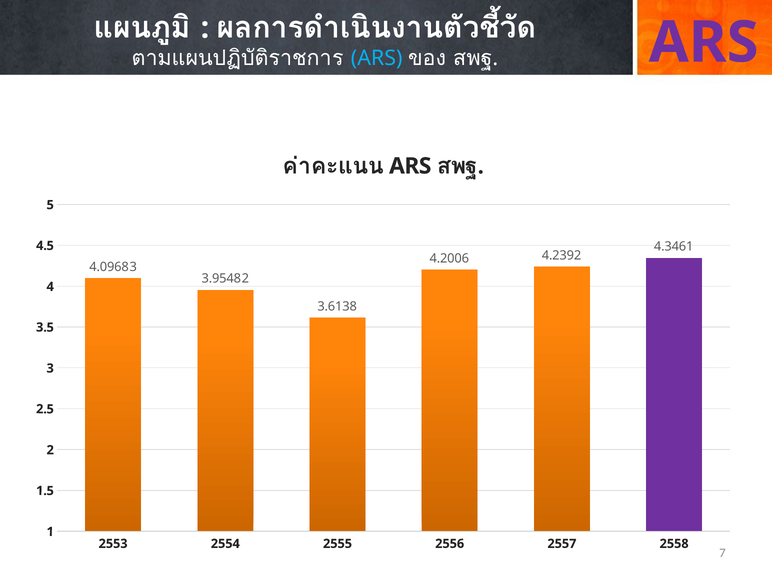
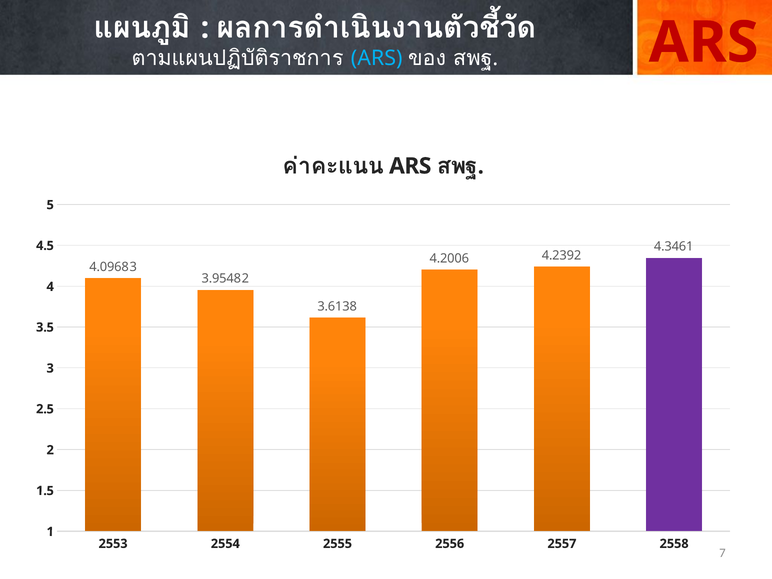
ARS at (704, 43) colour: purple -> red
